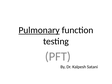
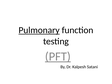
PFT underline: none -> present
